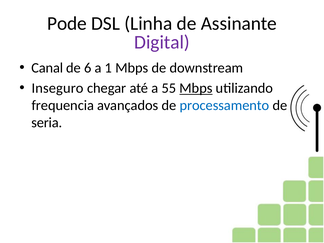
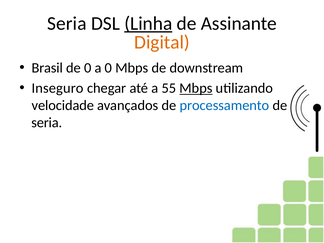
Pode at (67, 24): Pode -> Seria
Linha underline: none -> present
Digital colour: purple -> orange
Canal: Canal -> Brasil
de 6: 6 -> 0
a 1: 1 -> 0
frequencia: frequencia -> velocidade
